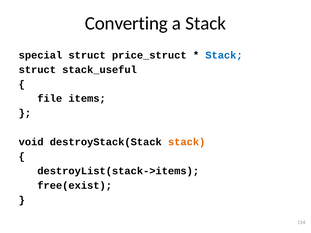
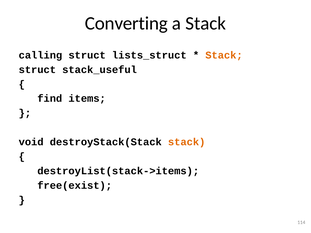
special: special -> calling
price_struct: price_struct -> lists_struct
Stack at (224, 55) colour: blue -> orange
file: file -> find
